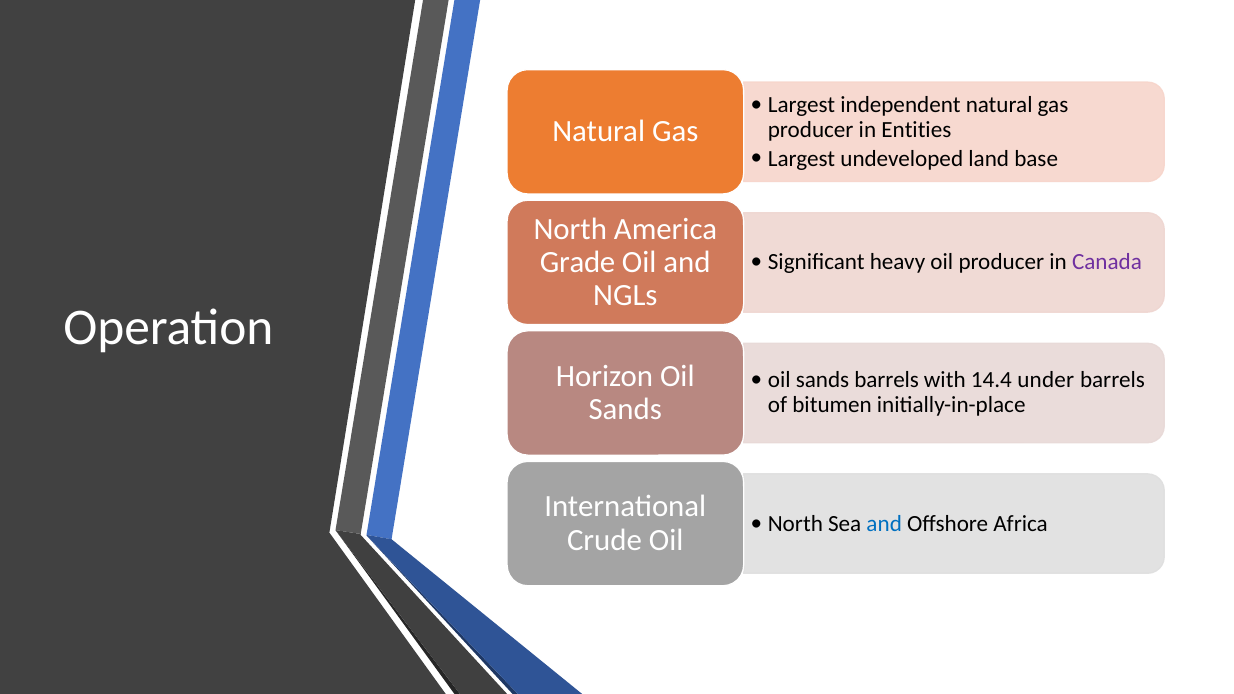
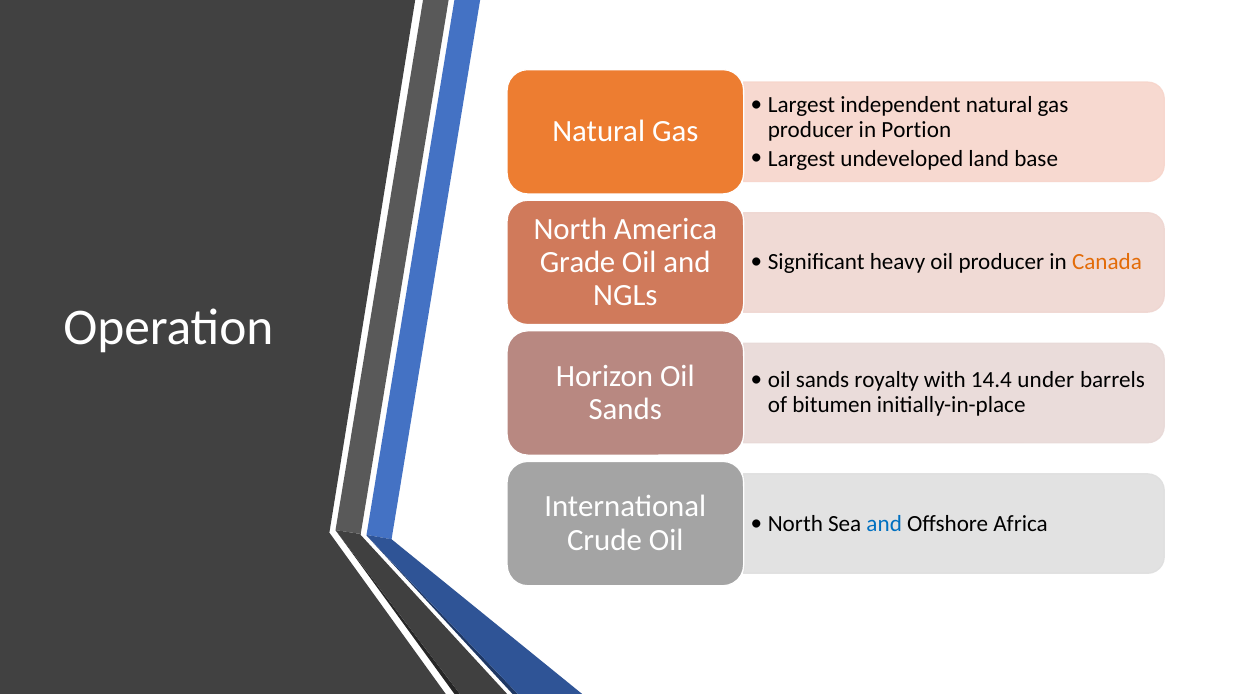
Entities: Entities -> Portion
Canada colour: purple -> orange
sands barrels: barrels -> royalty
